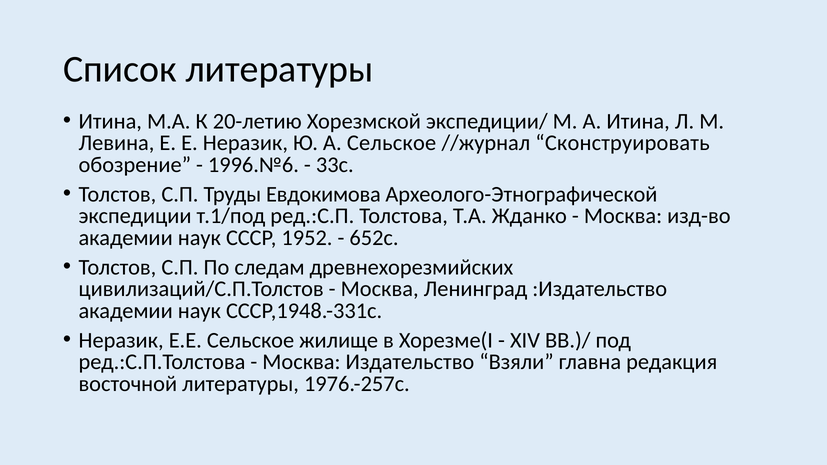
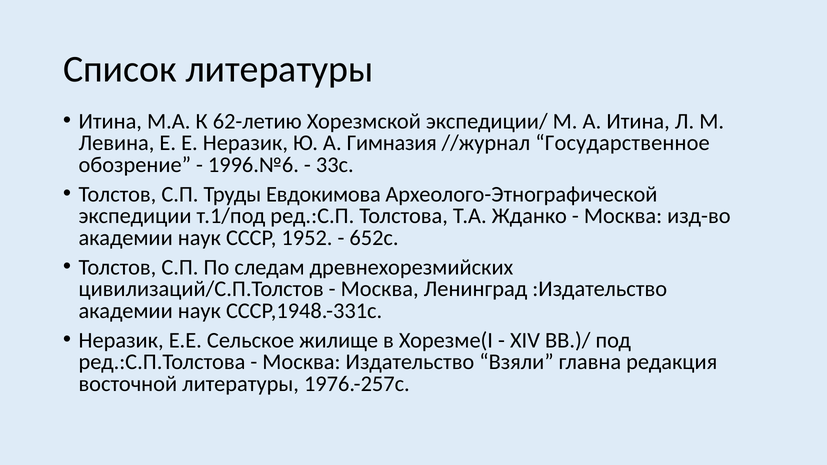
20-летию: 20-летию -> 62-летию
А Сельское: Сельское -> Гимназия
Сконструировать: Сконструировать -> Государственное
